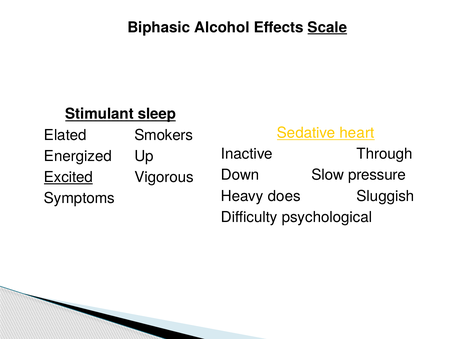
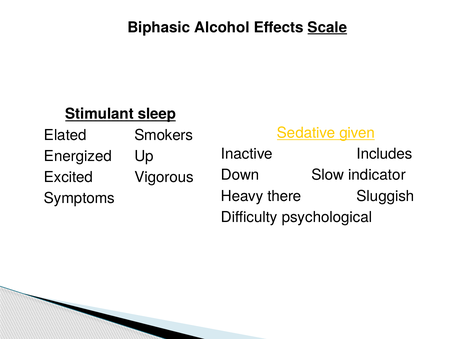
heart: heart -> given
Through: Through -> Includes
pressure: pressure -> indicator
Excited underline: present -> none
does: does -> there
